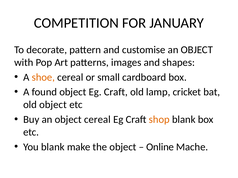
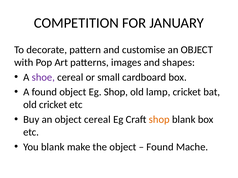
shoe colour: orange -> purple
object Eg Craft: Craft -> Shop
old object: object -> cricket
Online at (160, 147): Online -> Found
